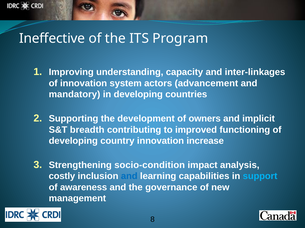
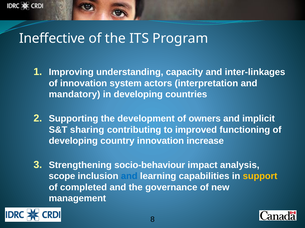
advancement: advancement -> interpretation
breadth: breadth -> sharing
socio-condition: socio-condition -> socio-behaviour
costly: costly -> scope
support colour: light blue -> yellow
awareness: awareness -> completed
